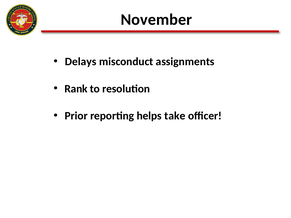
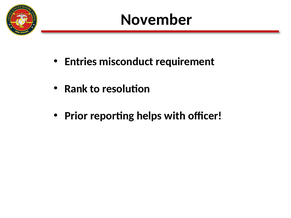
Delays: Delays -> Entries
assignments: assignments -> requirement
take: take -> with
